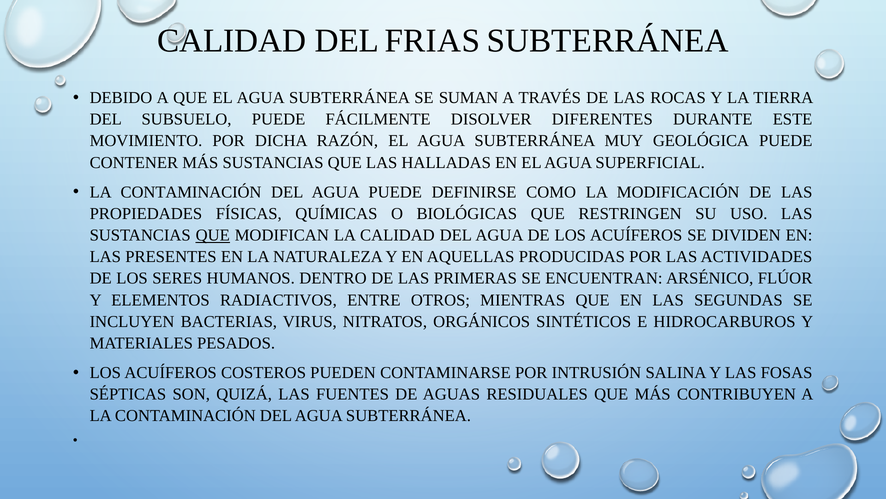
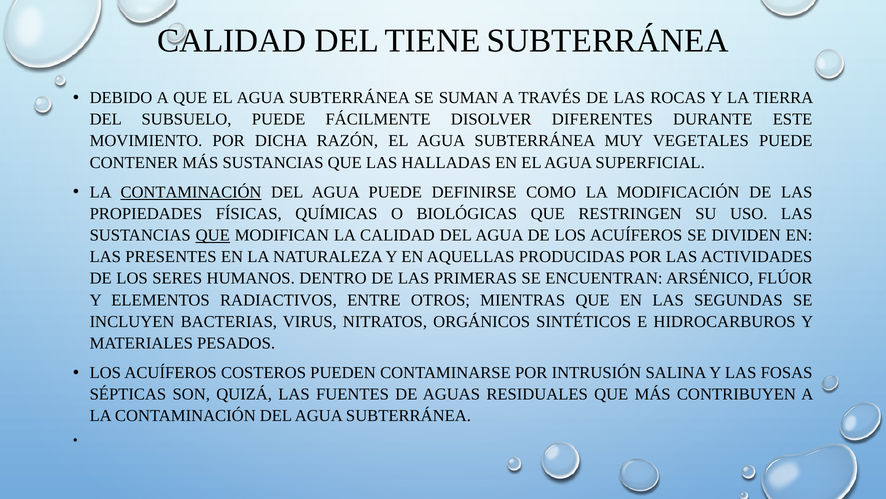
FRIAS: FRIAS -> TIENE
GEOLÓGICA: GEOLÓGICA -> VEGETALES
CONTAMINACIÓN at (191, 192) underline: none -> present
